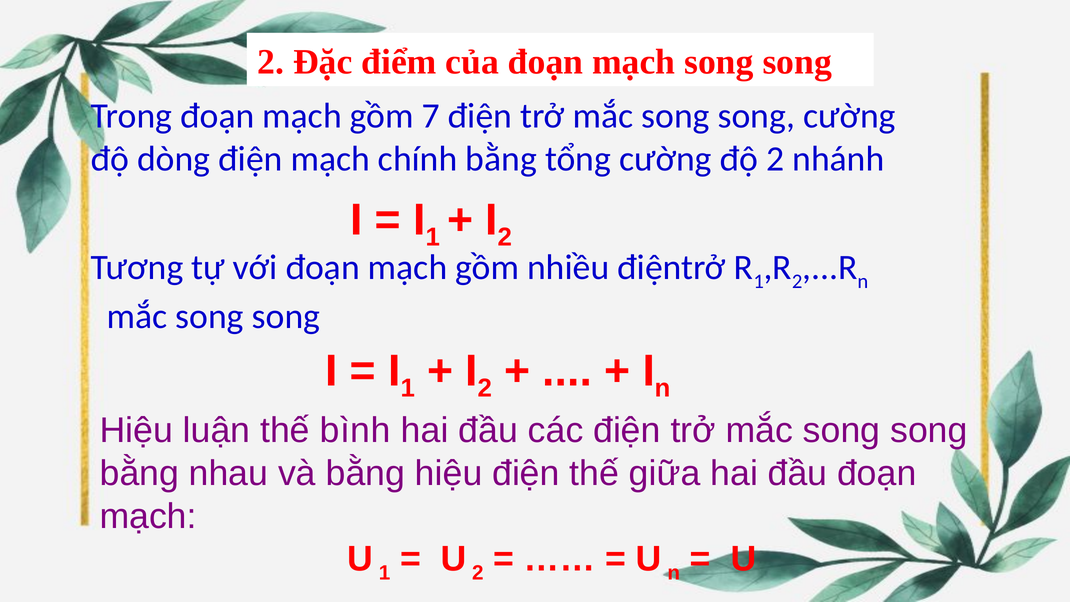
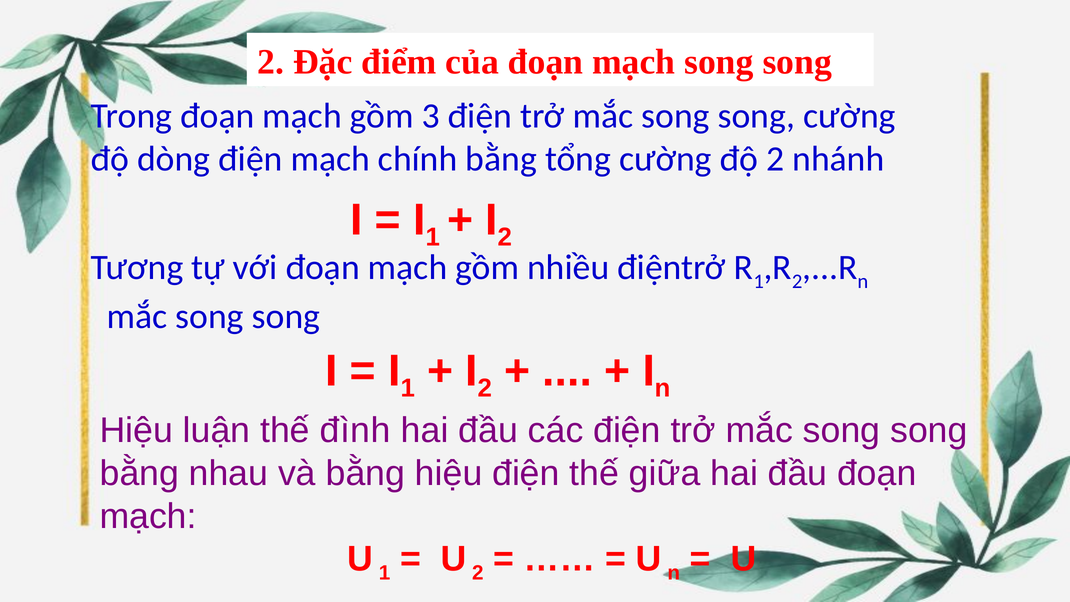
7: 7 -> 3
bình: bình -> đình
